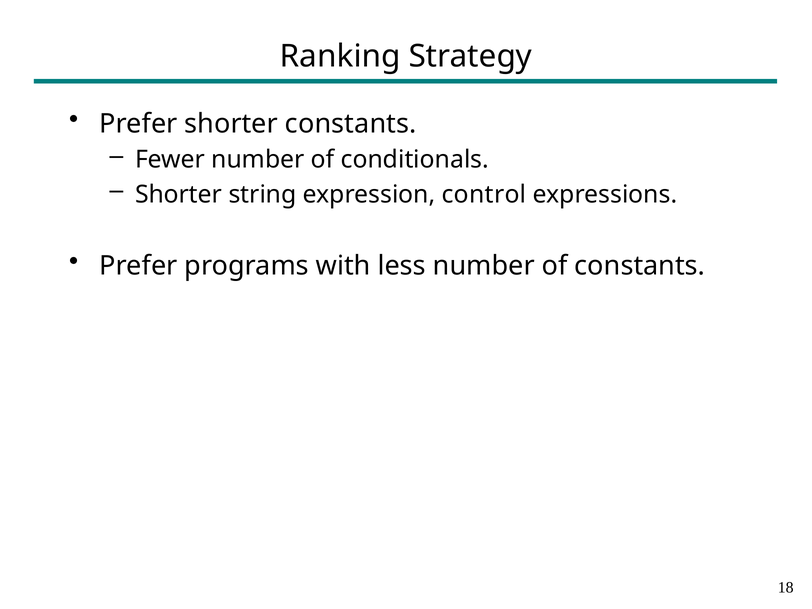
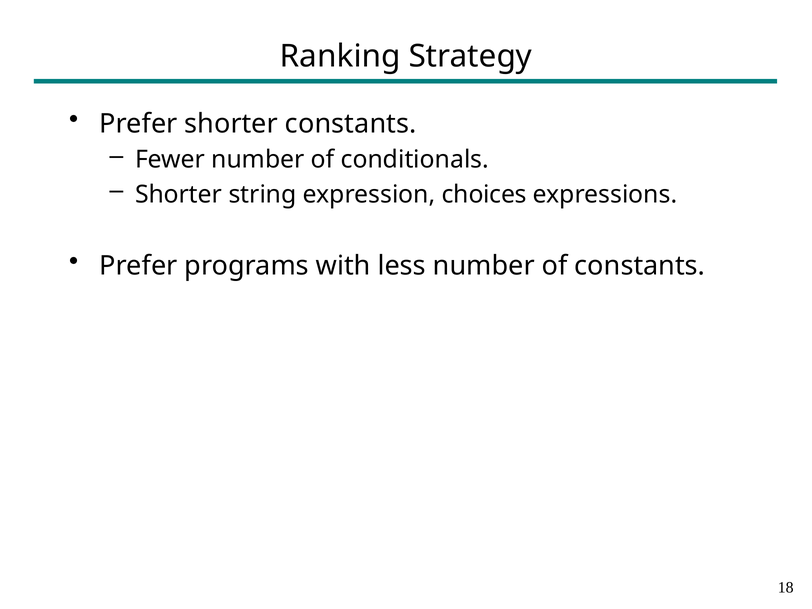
control: control -> choices
